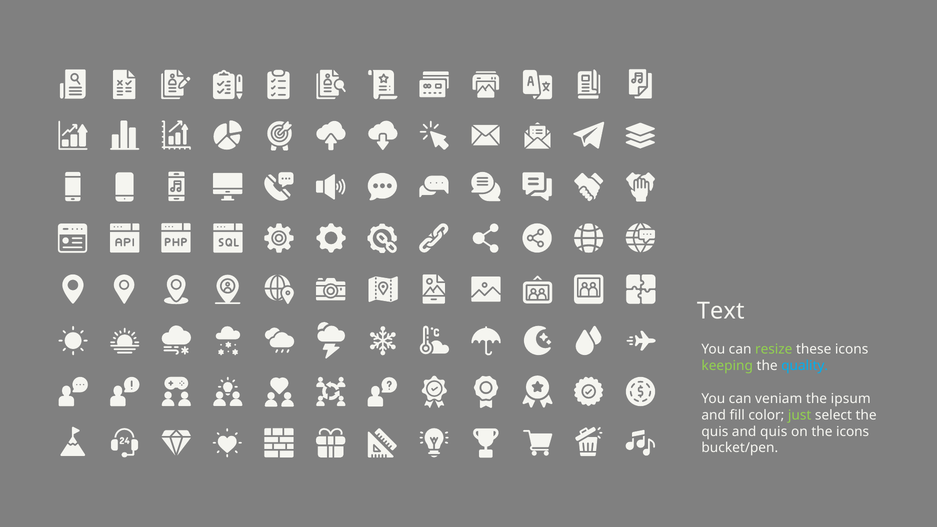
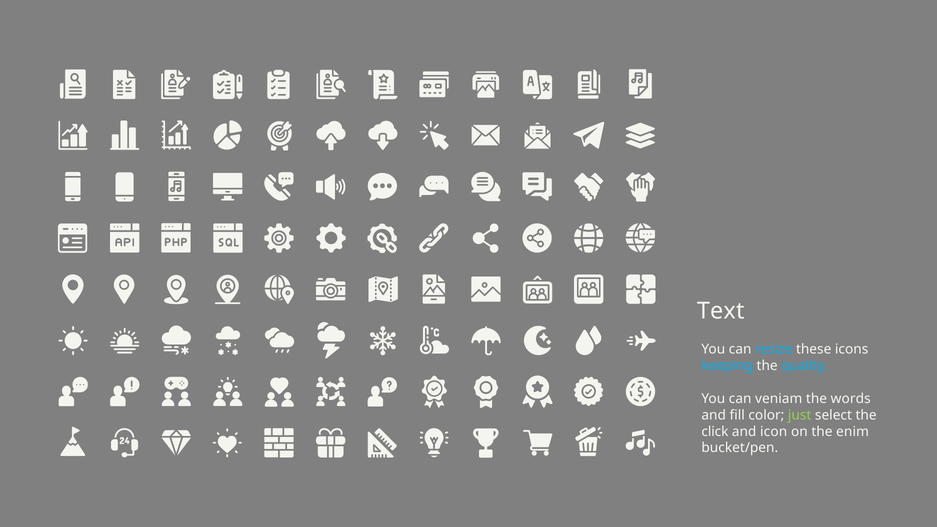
resize colour: light green -> light blue
keeping colour: light green -> light blue
ipsum: ipsum -> words
quis at (715, 432): quis -> click
and quis: quis -> icon
the icons: icons -> enim
